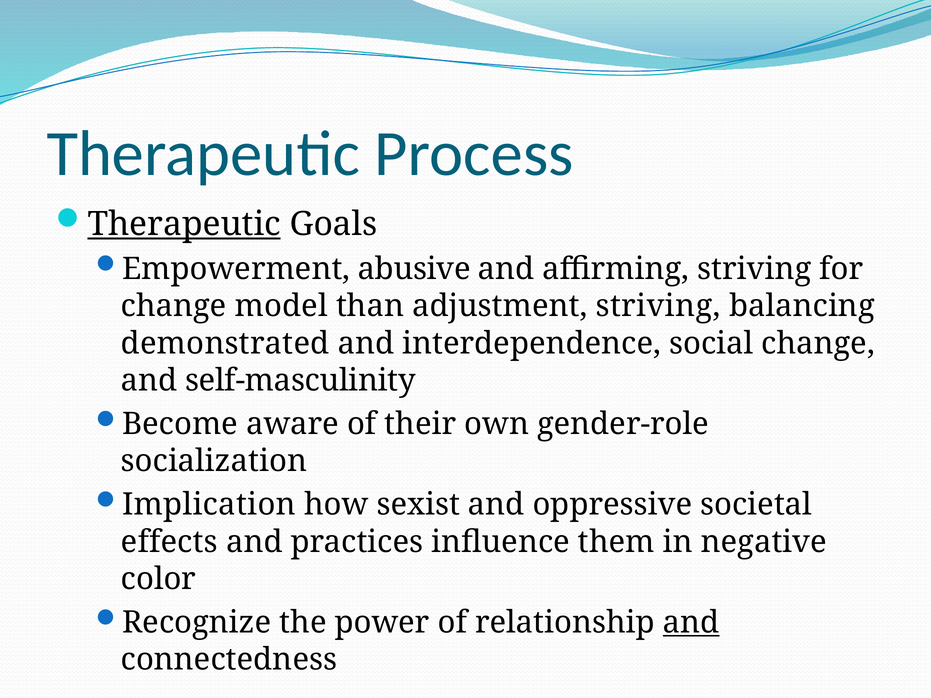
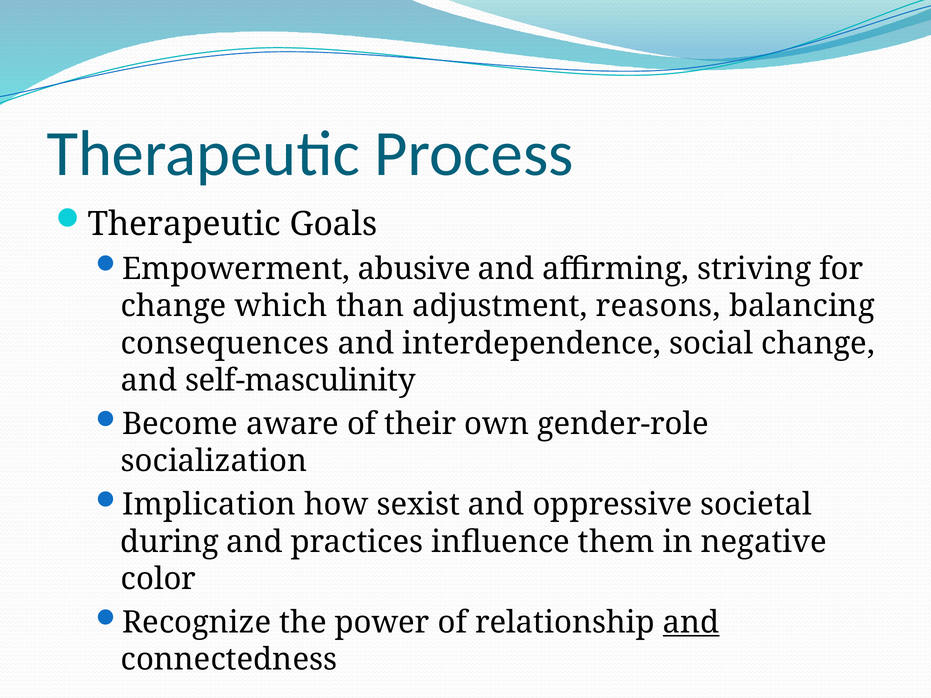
Therapeutic at (184, 224) underline: present -> none
model: model -> which
adjustment striving: striving -> reasons
demonstrated: demonstrated -> consequences
effects: effects -> during
